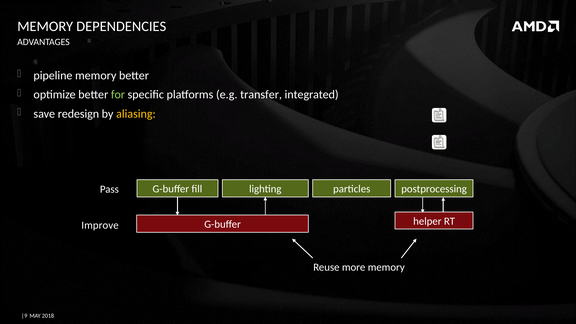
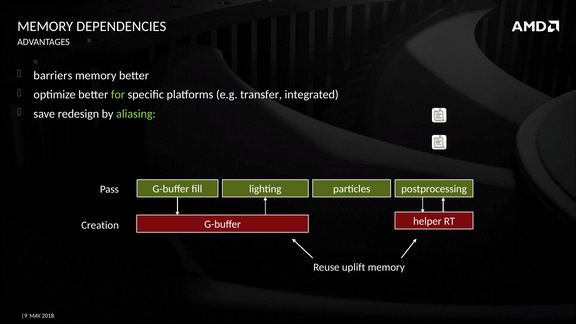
pipeline: pipeline -> barriers
aliasing colour: yellow -> light green
Improve: Improve -> Creation
more: more -> uplift
